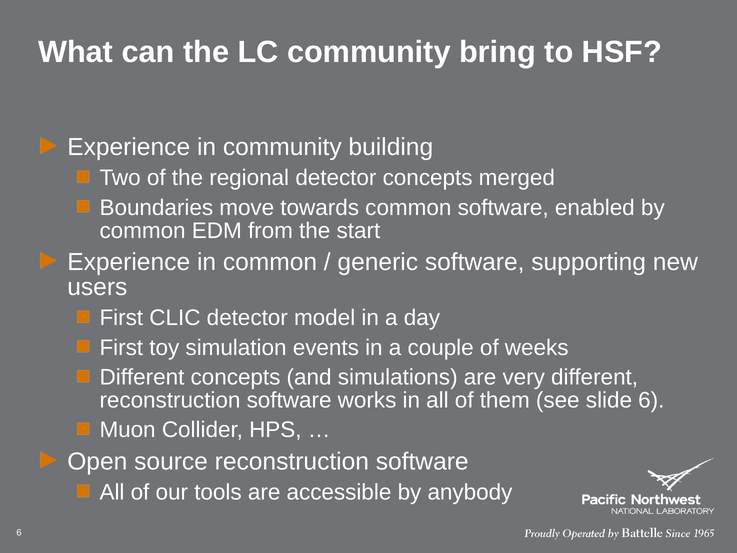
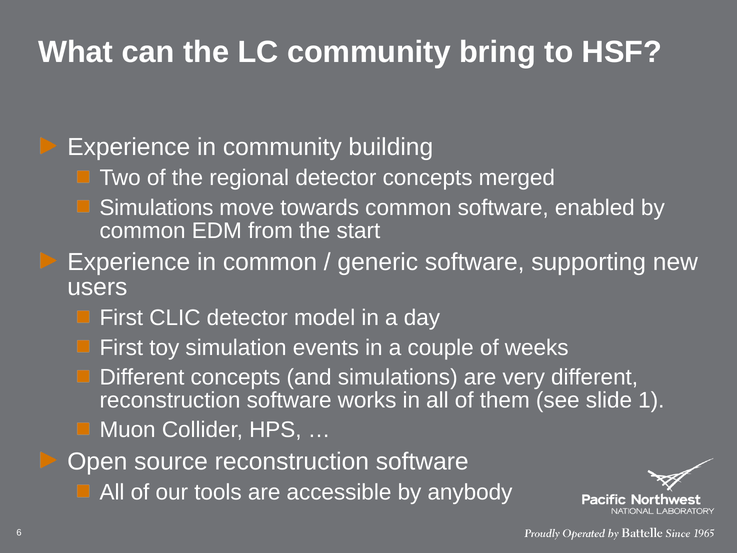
Boundaries at (156, 208): Boundaries -> Simulations
slide 6: 6 -> 1
